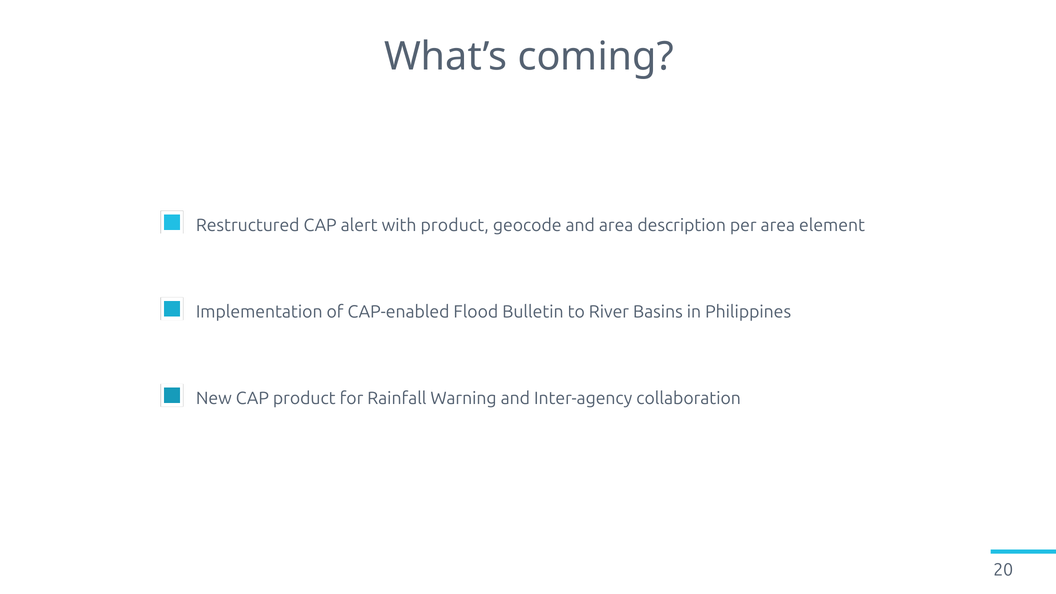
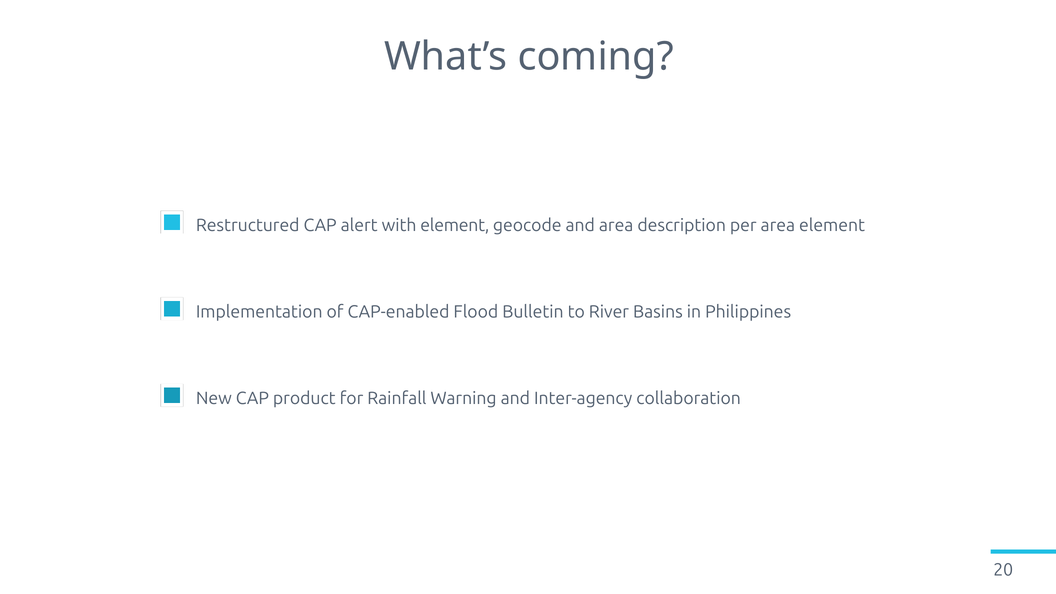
with product: product -> element
